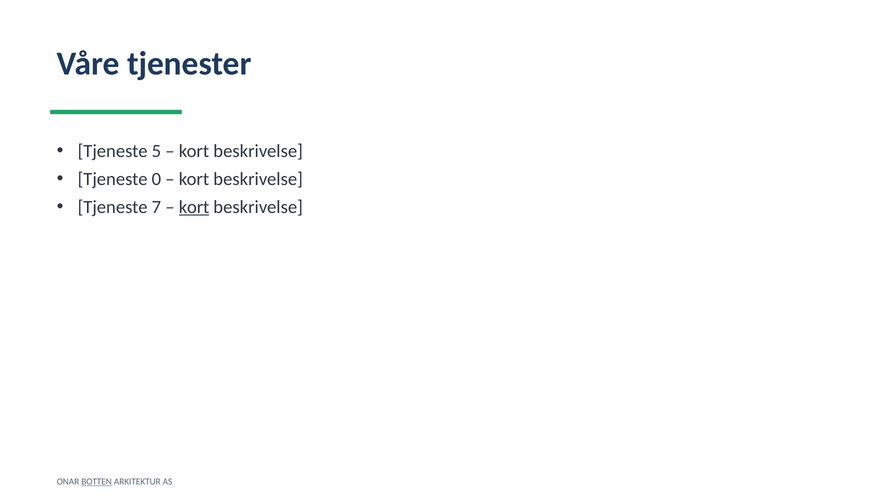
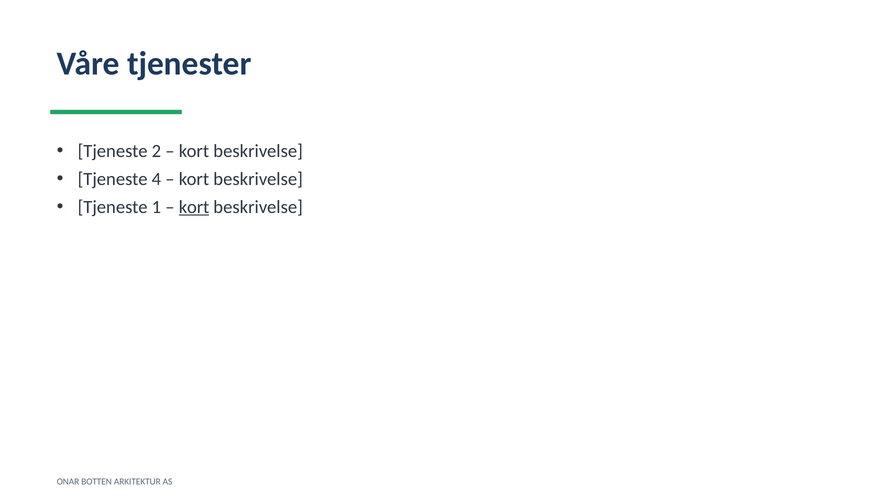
5: 5 -> 2
0: 0 -> 4
7: 7 -> 1
BOTTEN underline: present -> none
